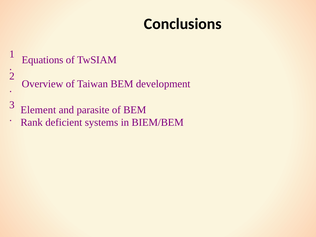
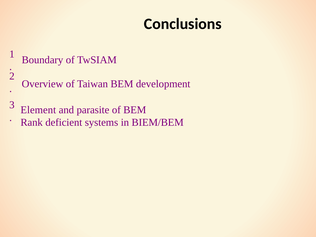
Equations: Equations -> Boundary
